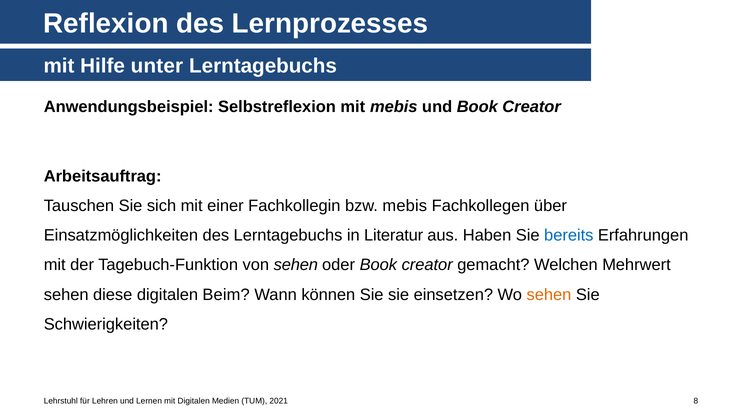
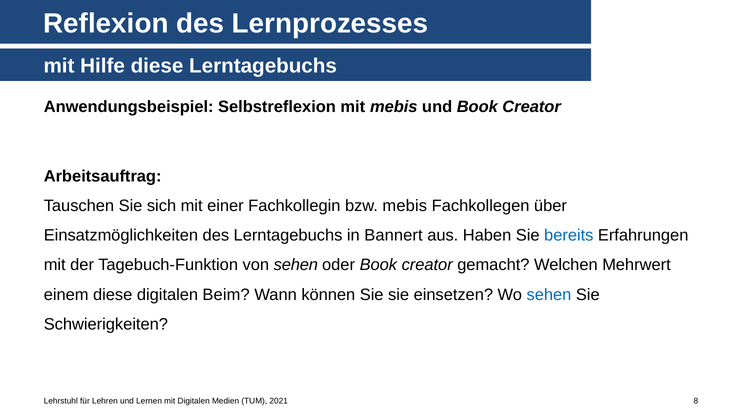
Hilfe unter: unter -> diese
Literatur: Literatur -> Bannert
sehen at (66, 295): sehen -> einem
sehen at (549, 295) colour: orange -> blue
